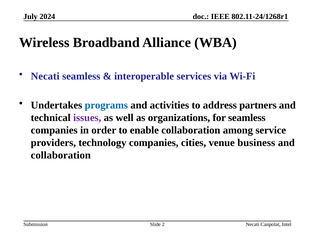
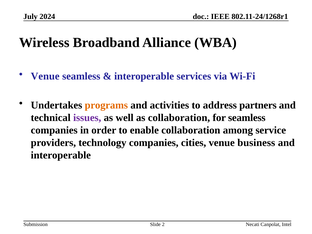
Necati at (45, 76): Necati -> Venue
programs colour: blue -> orange
as organizations: organizations -> collaboration
collaboration at (61, 155): collaboration -> interoperable
